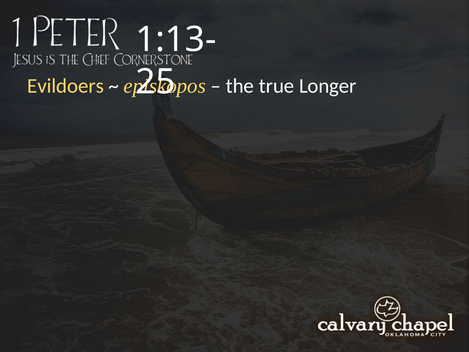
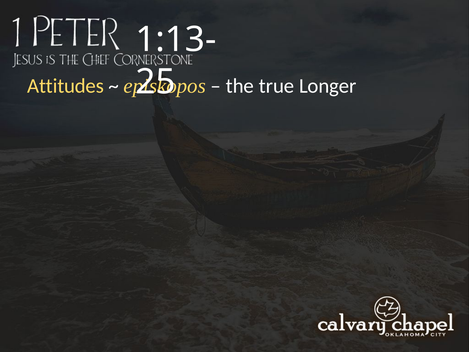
Evildoers: Evildoers -> Attitudes
